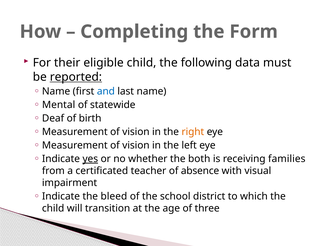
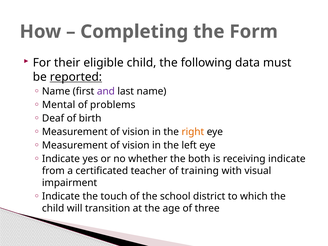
and colour: blue -> purple
statewide: statewide -> problems
yes underline: present -> none
receiving families: families -> indicate
absence: absence -> training
bleed: bleed -> touch
